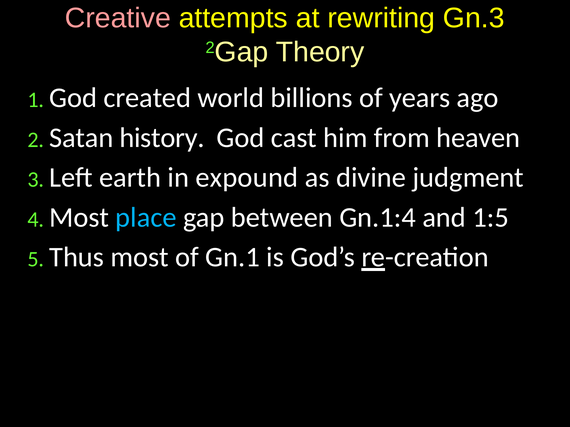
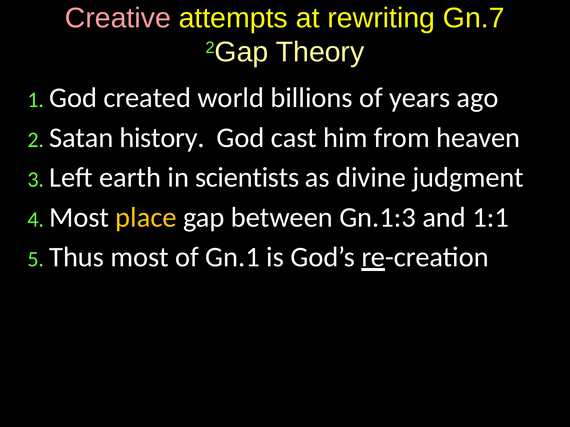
Gn.3: Gn.3 -> Gn.7
expound: expound -> scientists
place colour: light blue -> yellow
Gn.1:4: Gn.1:4 -> Gn.1:3
1:5: 1:5 -> 1:1
